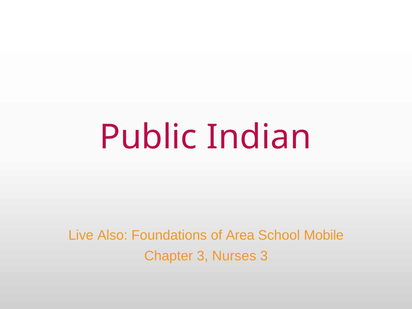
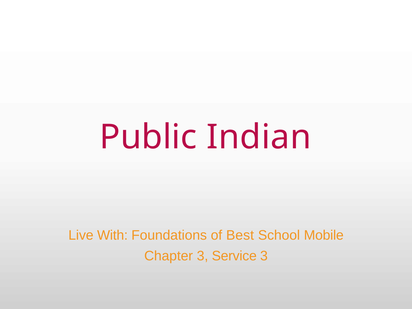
Also: Also -> With
Area: Area -> Best
Nurses: Nurses -> Service
